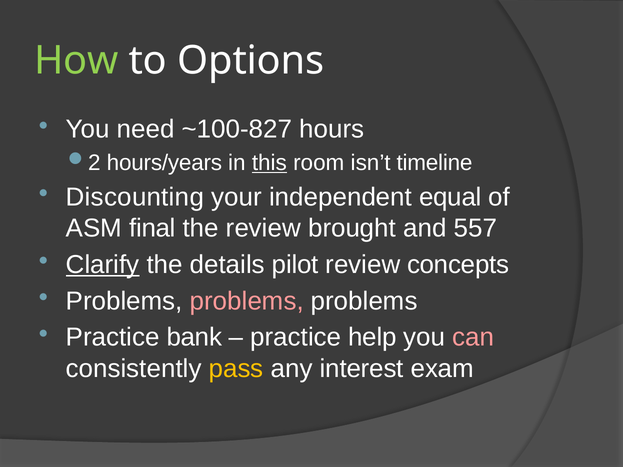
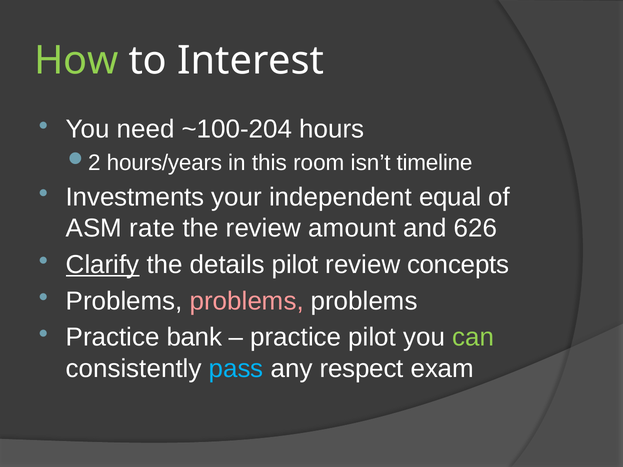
Options: Options -> Interest
~100-827: ~100-827 -> ~100-204
this underline: present -> none
Discounting: Discounting -> Investments
final: final -> rate
brought: brought -> amount
557: 557 -> 626
practice help: help -> pilot
can colour: pink -> light green
pass colour: yellow -> light blue
interest: interest -> respect
